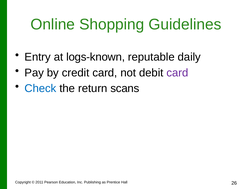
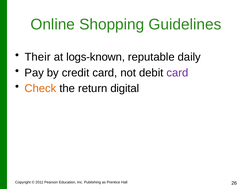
Entry: Entry -> Their
Check colour: blue -> orange
scans: scans -> digital
